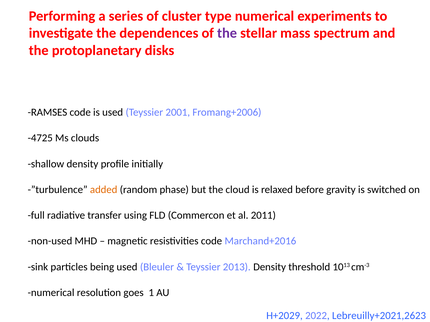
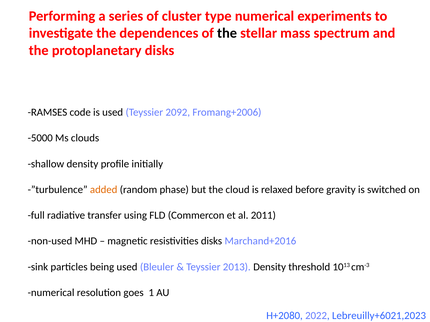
the at (227, 33) colour: purple -> black
2001: 2001 -> 2092
-4725: -4725 -> -5000
resistivities code: code -> disks
H+2029: H+2029 -> H+2080
Lebreuilly+2021,2623: Lebreuilly+2021,2623 -> Lebreuilly+6021,2023
